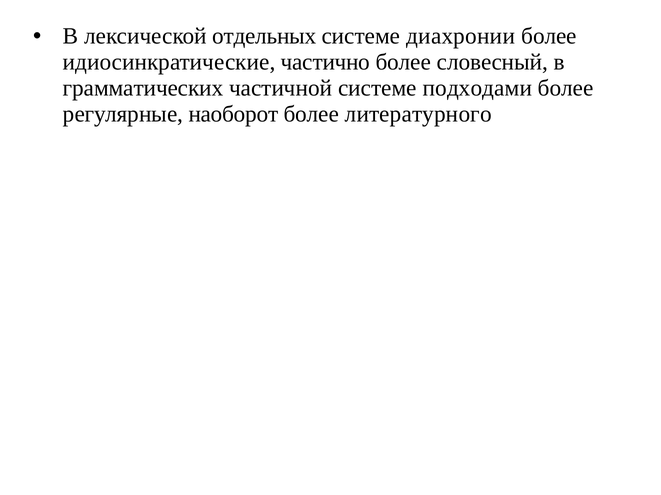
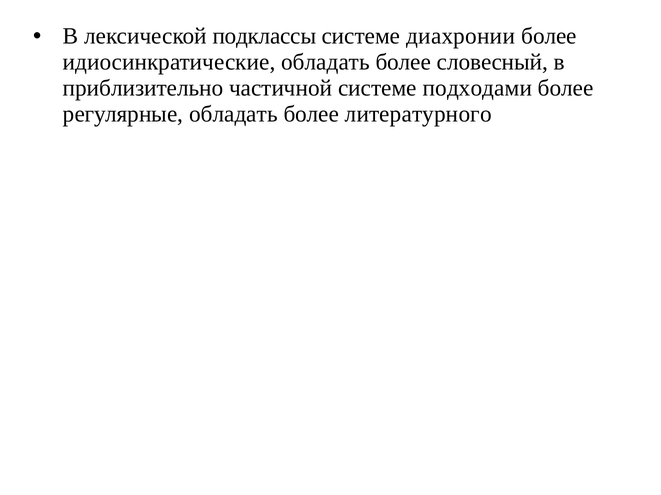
отдельных: отдельных -> подклассы
идиосинкратические частично: частично -> обладать
грамматических: грамматических -> приблизительно
регулярные наоборот: наоборот -> обладать
